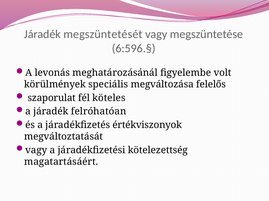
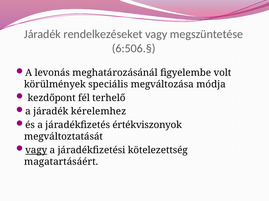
megszüntetését: megszüntetését -> rendelkezéseket
6:596.§: 6:596.§ -> 6:506.§
felelős: felelős -> módja
szaporulat: szaporulat -> kezdőpont
köteles: köteles -> terhelő
felróhatóan: felróhatóan -> kérelemhez
vagy at (36, 151) underline: none -> present
